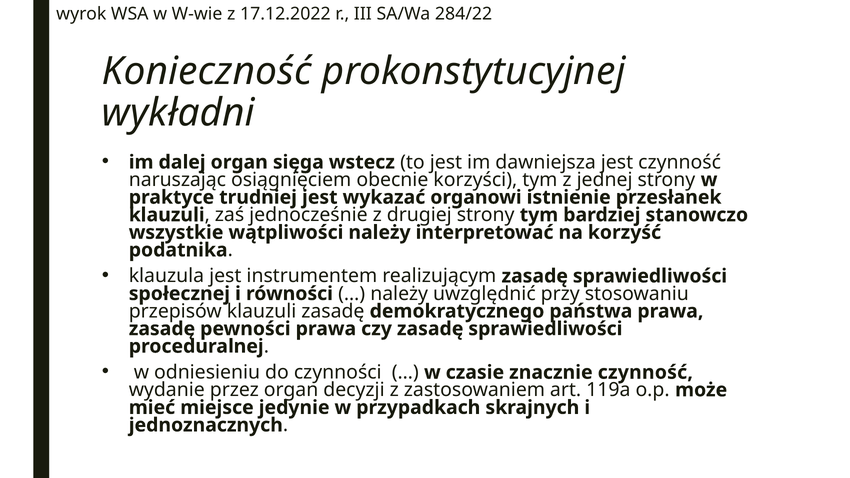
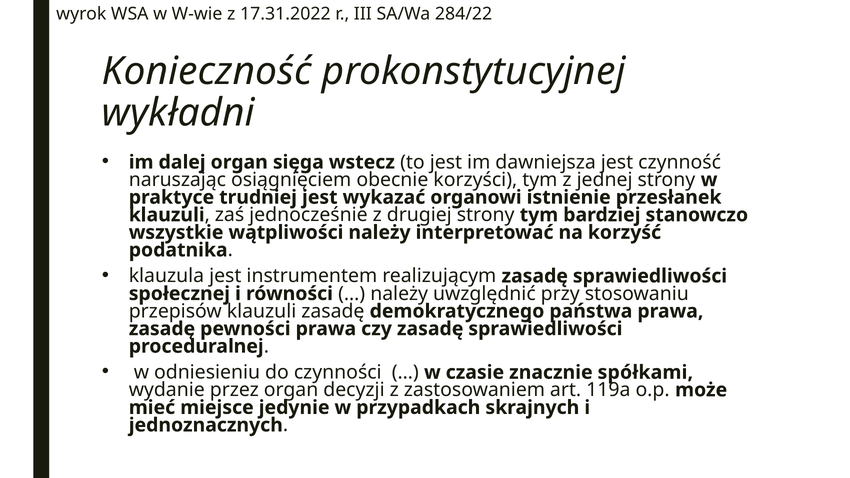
17.12.2022: 17.12.2022 -> 17.31.2022
znacznie czynność: czynność -> spółkami
